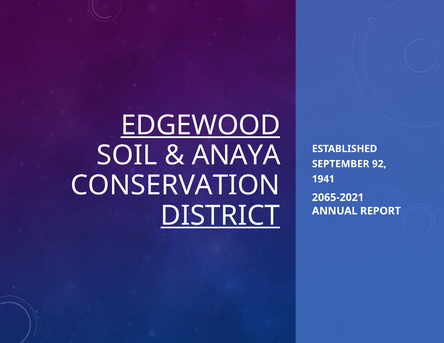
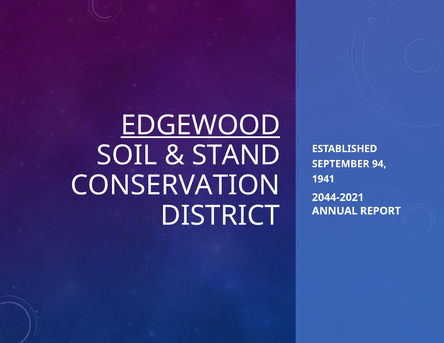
ANAYA: ANAYA -> STAND
92: 92 -> 94
2065-2021: 2065-2021 -> 2044-2021
DISTRICT underline: present -> none
